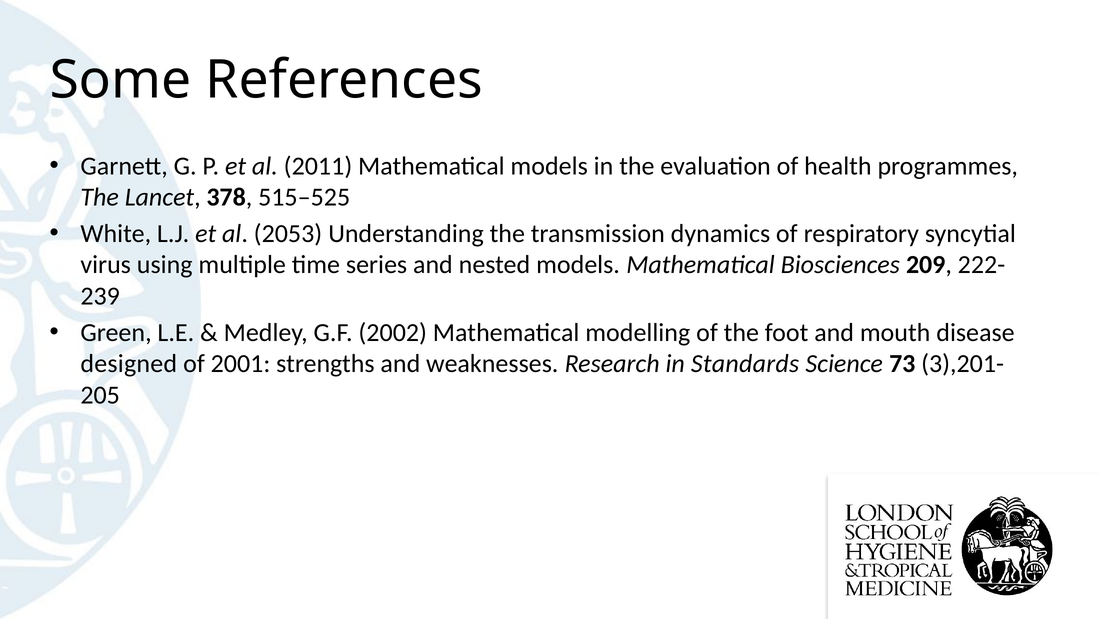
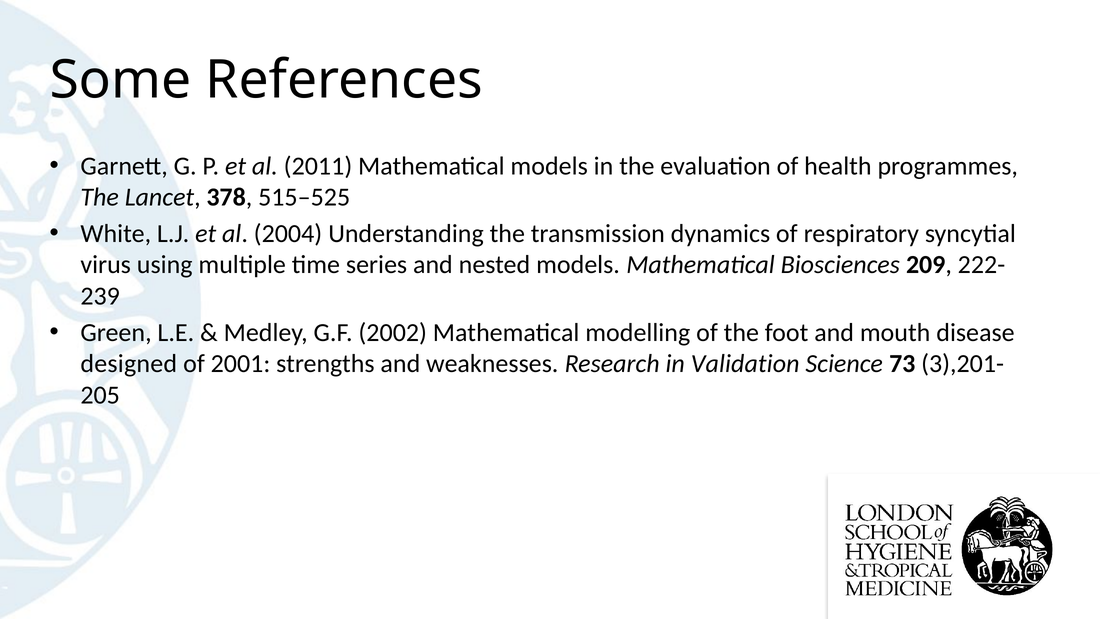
2053: 2053 -> 2004
Standards: Standards -> Validation
